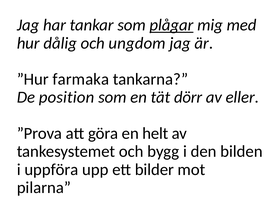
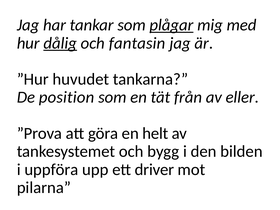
dålig underline: none -> present
ungdom: ungdom -> fantasin
farmaka: farmaka -> huvudet
dörr: dörr -> från
bilder: bilder -> driver
